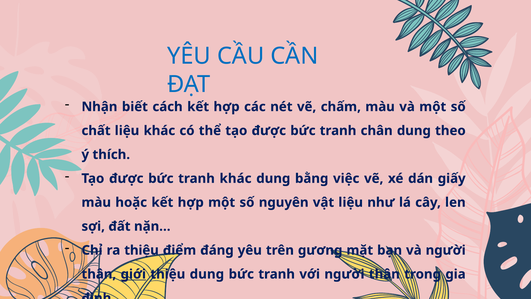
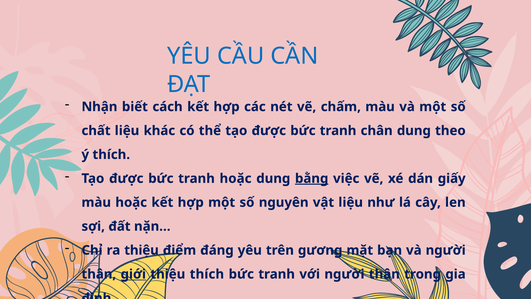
tranh khác: khác -> hoặc
bằng underline: none -> present
thiệu dung: dung -> thích
